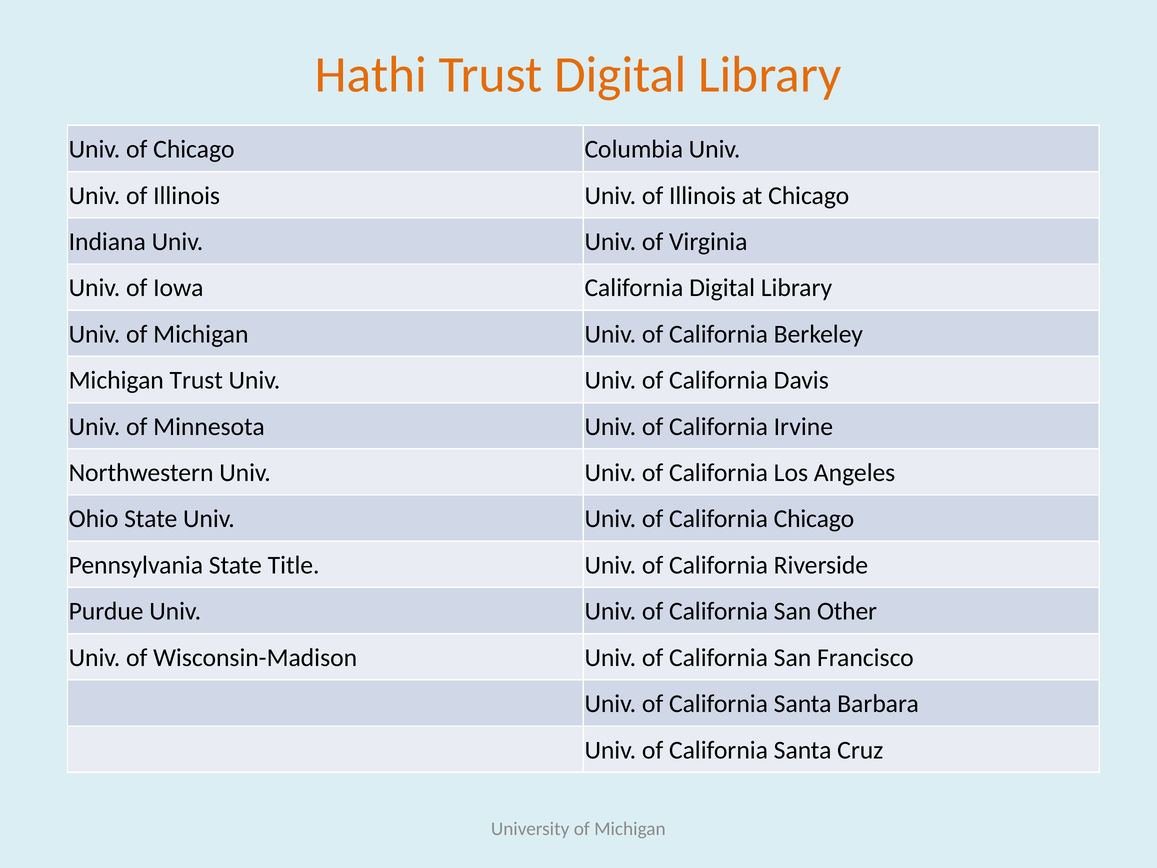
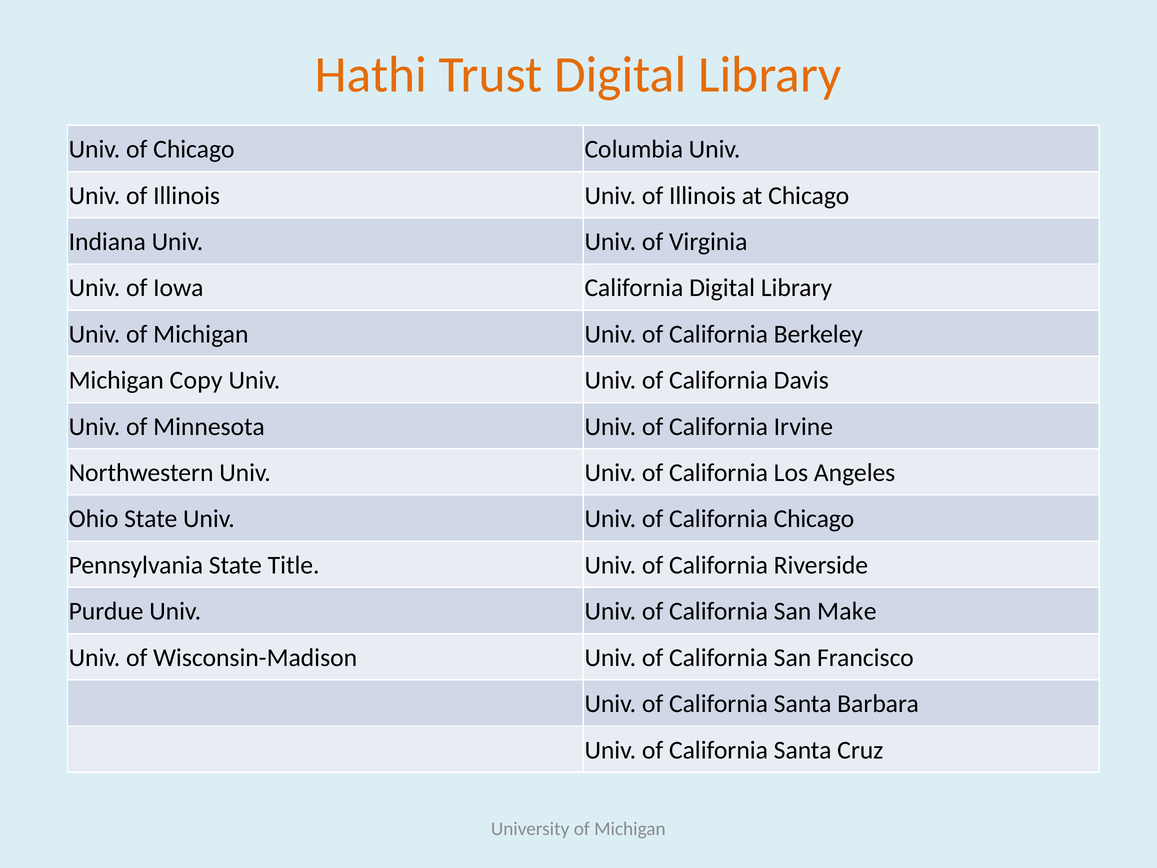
Michigan Trust: Trust -> Copy
Other: Other -> Make
